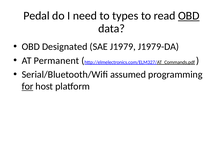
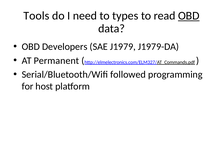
Pedal: Pedal -> Tools
Designated: Designated -> Developers
assumed: assumed -> followed
for underline: present -> none
